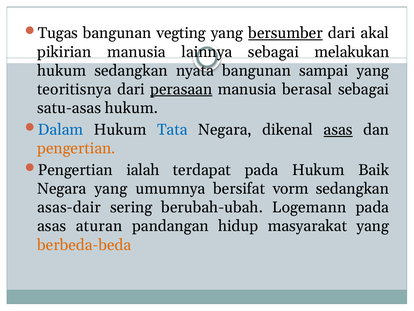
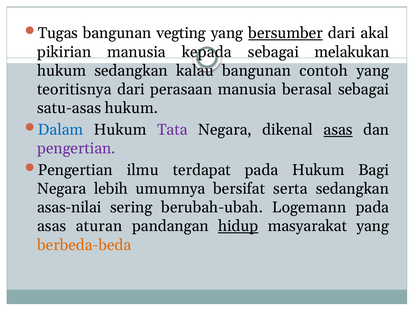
lainnya: lainnya -> kepada
nyata: nyata -> kalau
sampai: sampai -> contoh
perasaan underline: present -> none
Tata colour: blue -> purple
pengertian at (76, 148) colour: orange -> purple
ialah: ialah -> ilmu
Baik: Baik -> Bagi
Negara yang: yang -> lebih
vorm: vorm -> serta
asas-dair: asas-dair -> asas-nilai
hidup underline: none -> present
